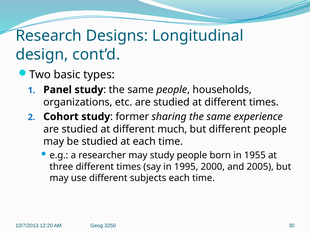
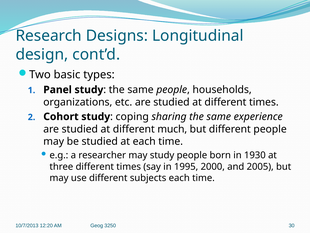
former: former -> coping
1955: 1955 -> 1930
